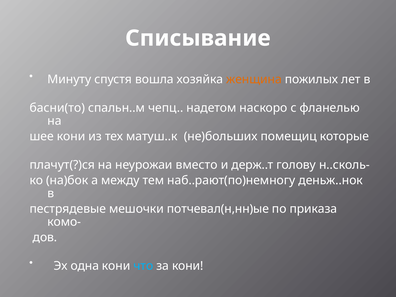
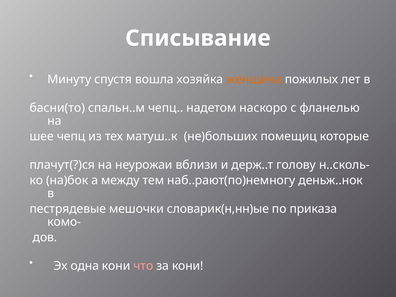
шее кони: кони -> чепц
вместо: вместо -> вблизи
потчевал(н,нн)ые: потчевал(н,нн)ые -> словарик(н,нн)ые
что colour: light blue -> pink
